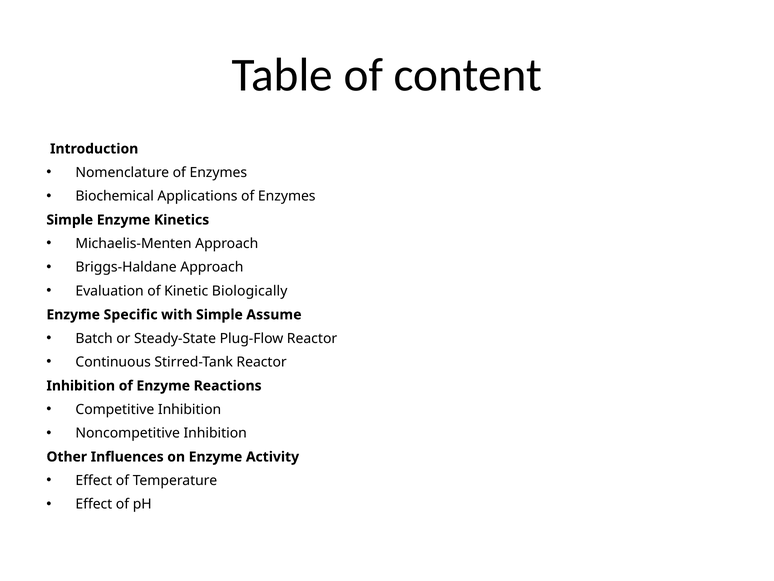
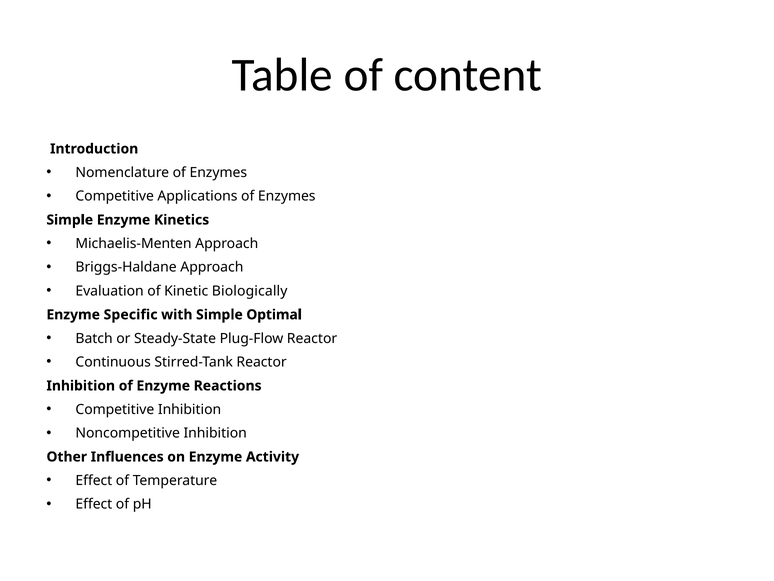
Biochemical at (115, 196): Biochemical -> Competitive
Assume: Assume -> Optimal
